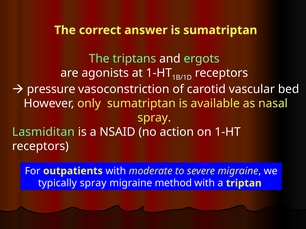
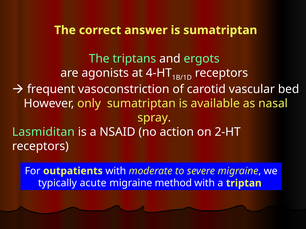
at 1-HT: 1-HT -> 4-HT
pressure: pressure -> frequent
on 1-HT: 1-HT -> 2-HT
typically spray: spray -> acute
